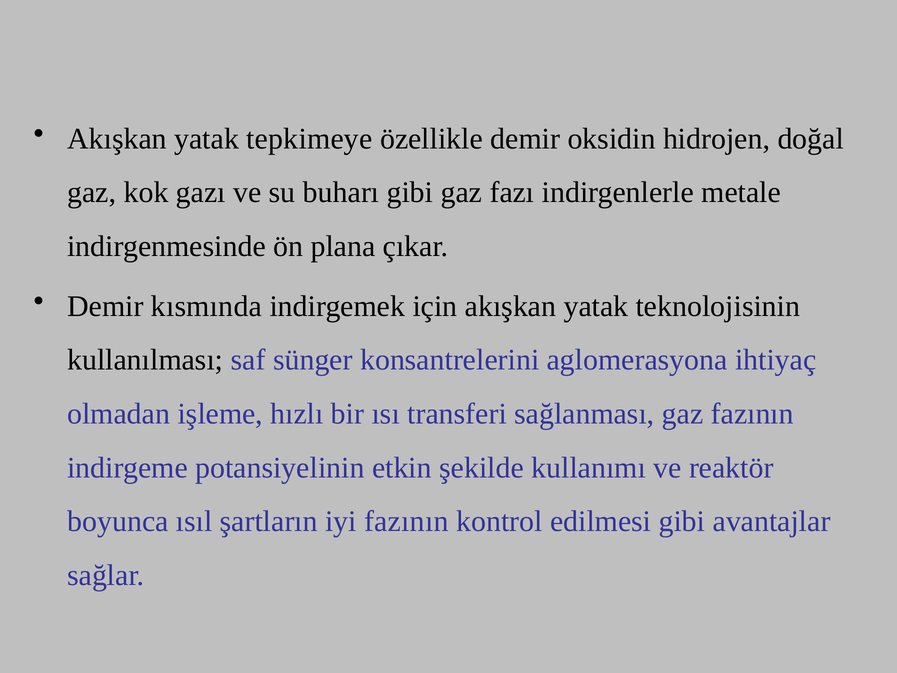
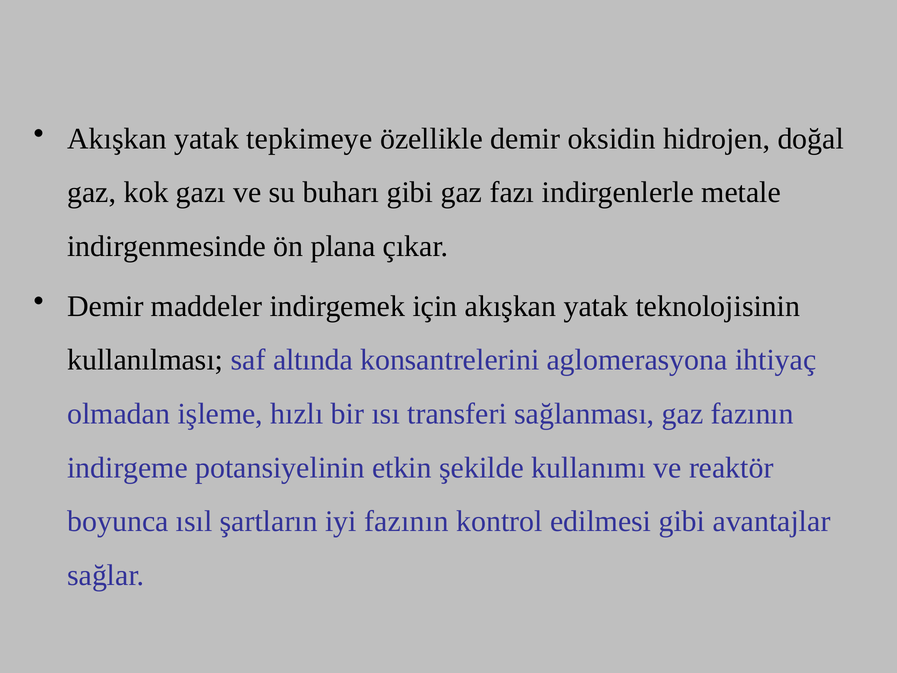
kısmında: kısmında -> maddeler
sünger: sünger -> altında
